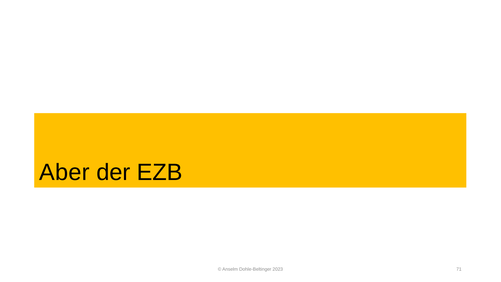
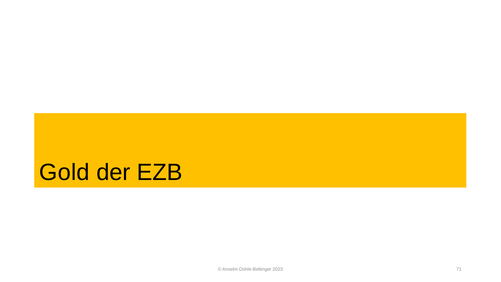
Aber: Aber -> Gold
